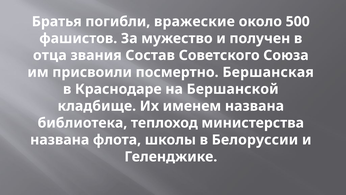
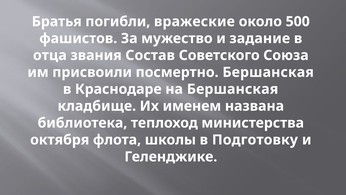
получен: получен -> задание
на Бершанской: Бершанской -> Бершанская
названа at (60, 140): названа -> октября
Белоруссии: Белоруссии -> Подготовку
